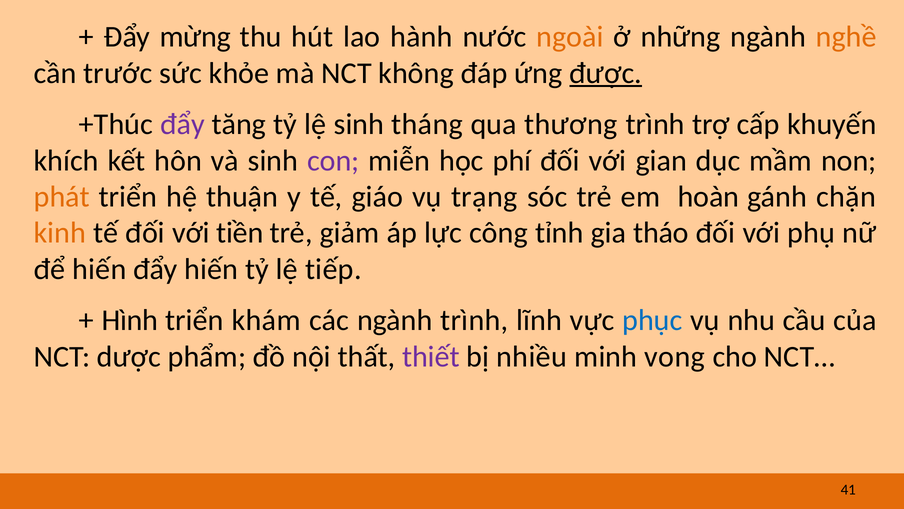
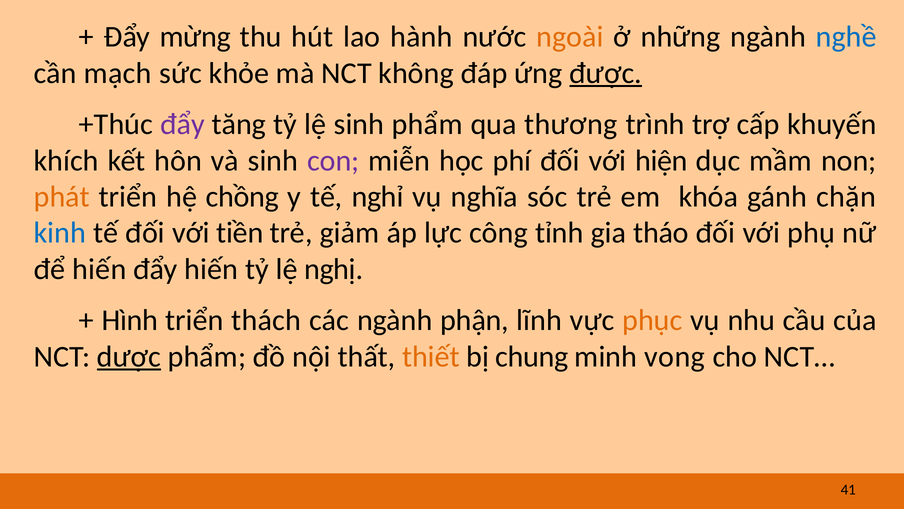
nghề colour: orange -> blue
trước: trước -> mạch
sinh tháng: tháng -> phẩm
gian: gian -> hiện
thuận: thuận -> chồng
giáo: giáo -> nghỉ
trạng: trạng -> nghĩa
hoàn: hoàn -> khóa
kinh colour: orange -> blue
tiếp: tiếp -> nghị
khám: khám -> thách
ngành trình: trình -> phận
phục colour: blue -> orange
dược underline: none -> present
thiết colour: purple -> orange
nhiều: nhiều -> chung
